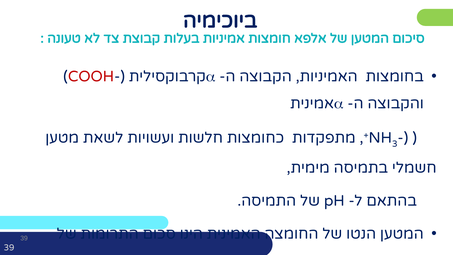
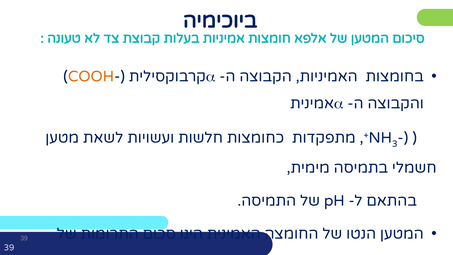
COOH colour: red -> orange
